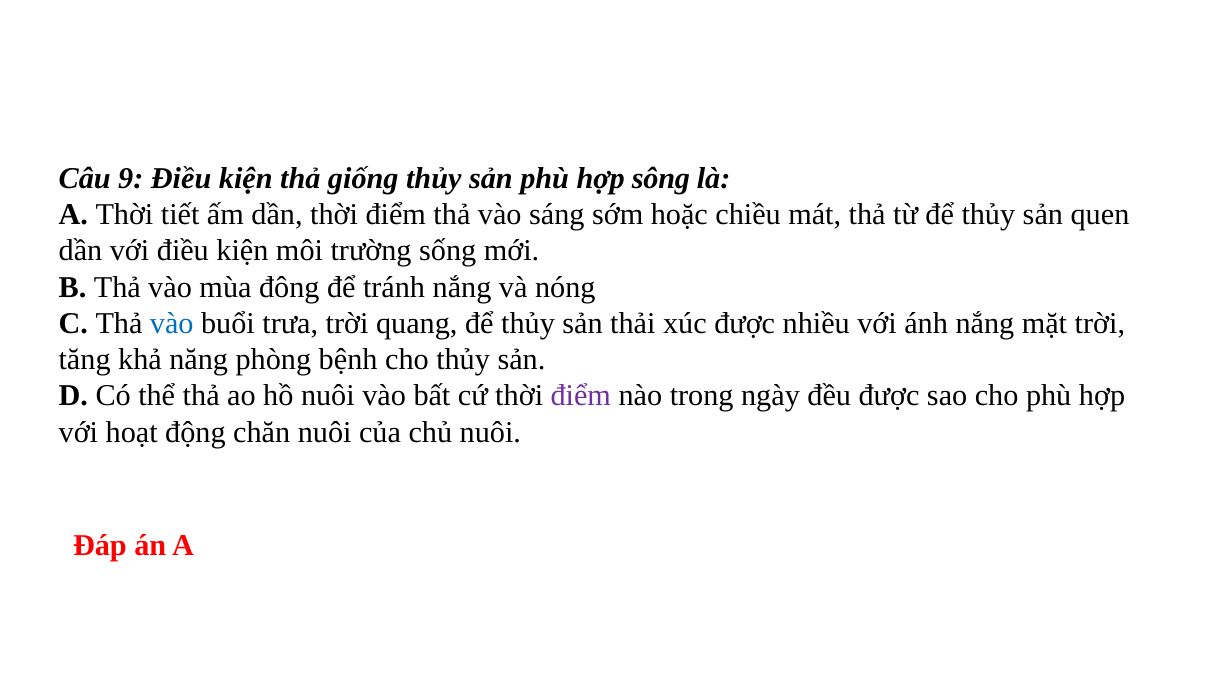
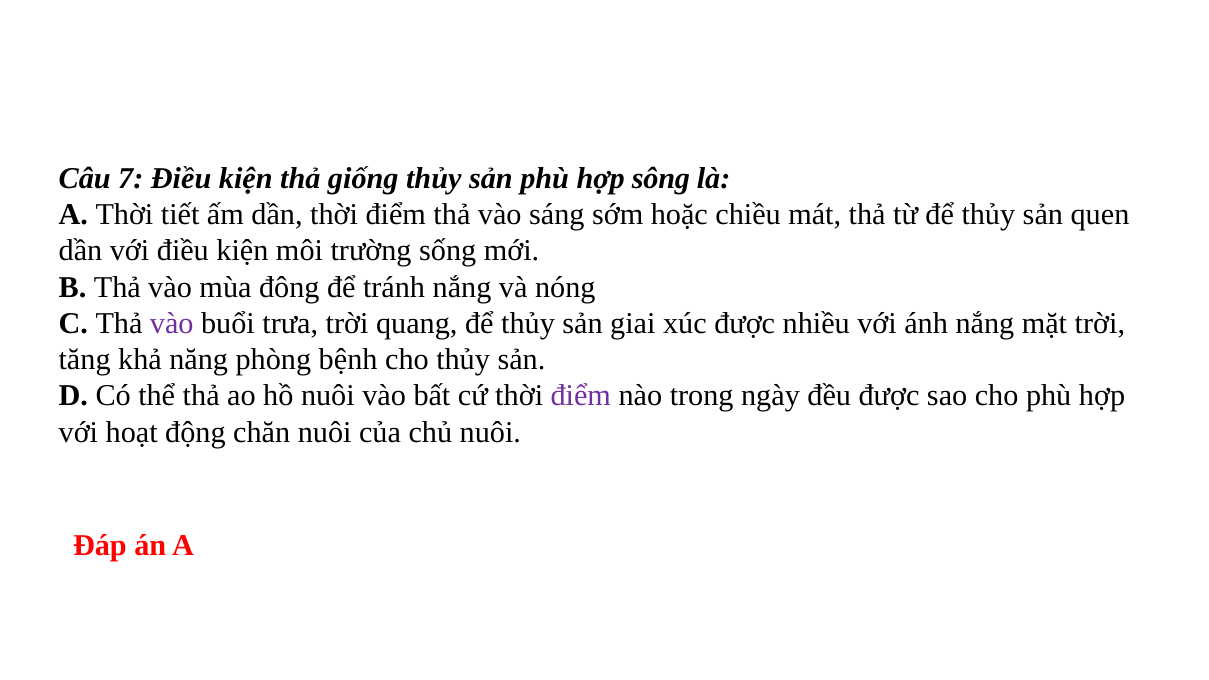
9: 9 -> 7
vào at (172, 323) colour: blue -> purple
thải: thải -> giai
